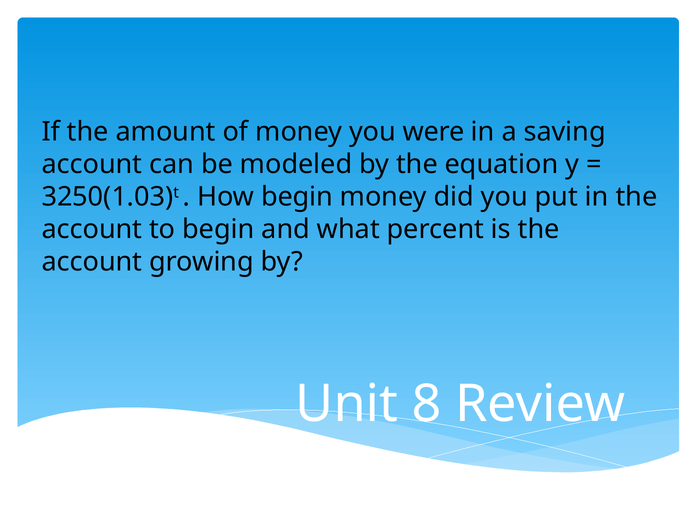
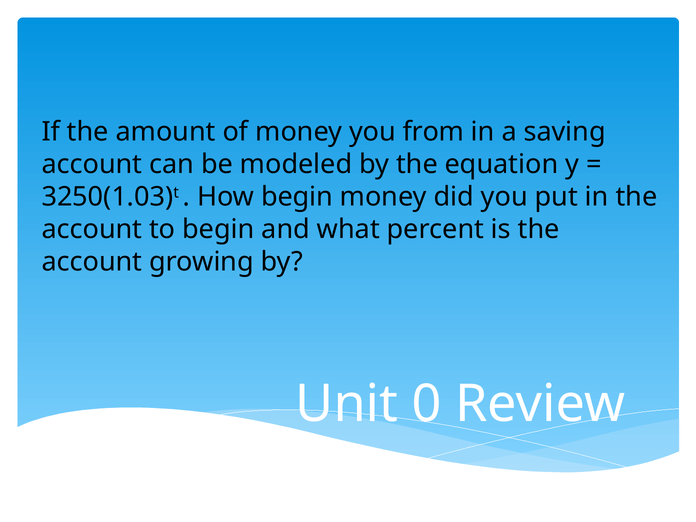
were: were -> from
8: 8 -> 0
